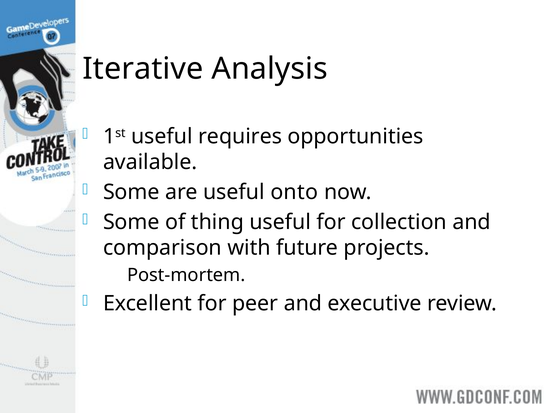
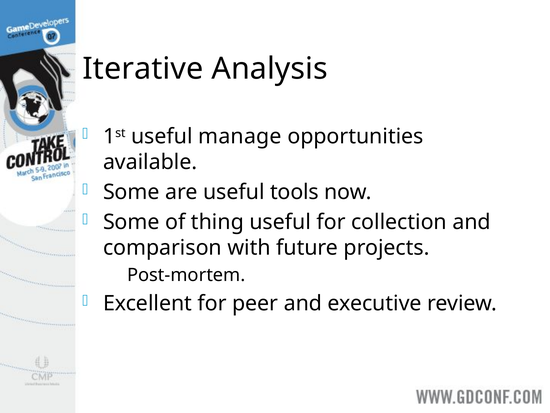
requires: requires -> manage
onto: onto -> tools
